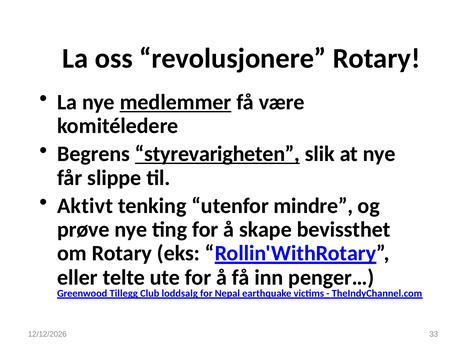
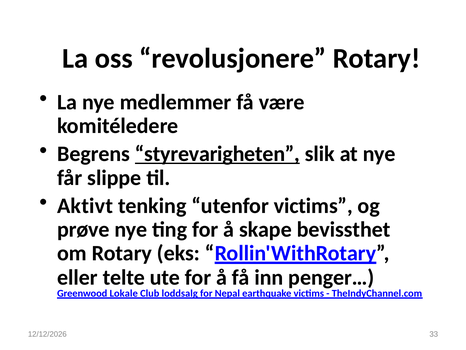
medlemmer underline: present -> none
utenfor mindre: mindre -> victims
Tillegg: Tillegg -> Lokale
